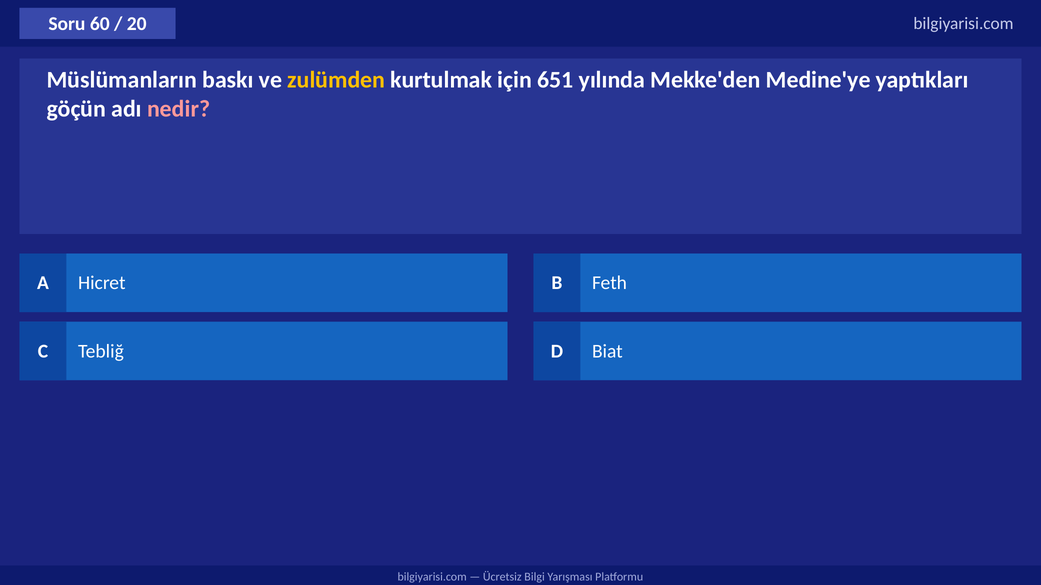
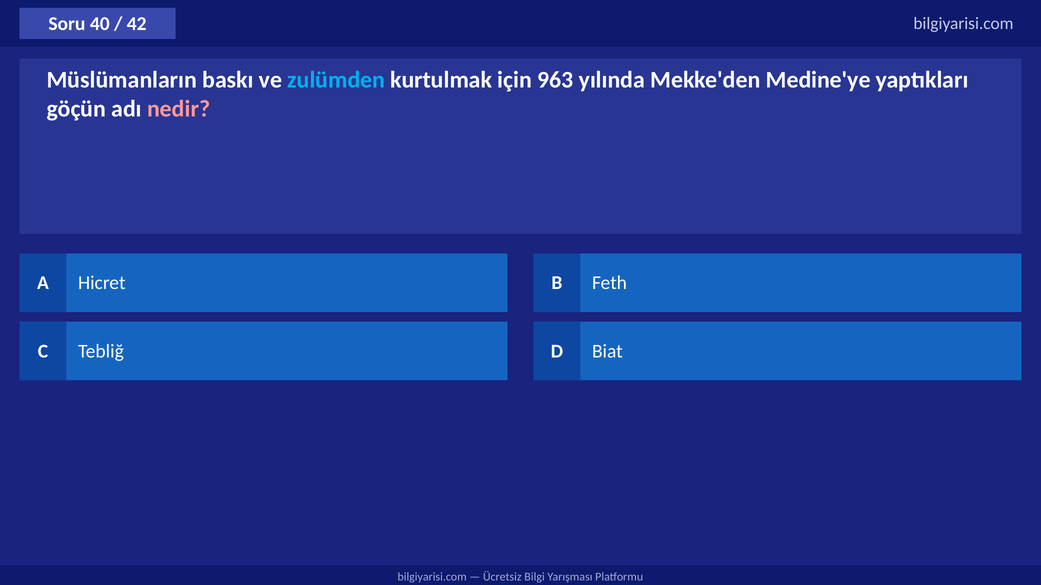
60: 60 -> 40
20: 20 -> 42
zulümden colour: yellow -> light blue
651: 651 -> 963
